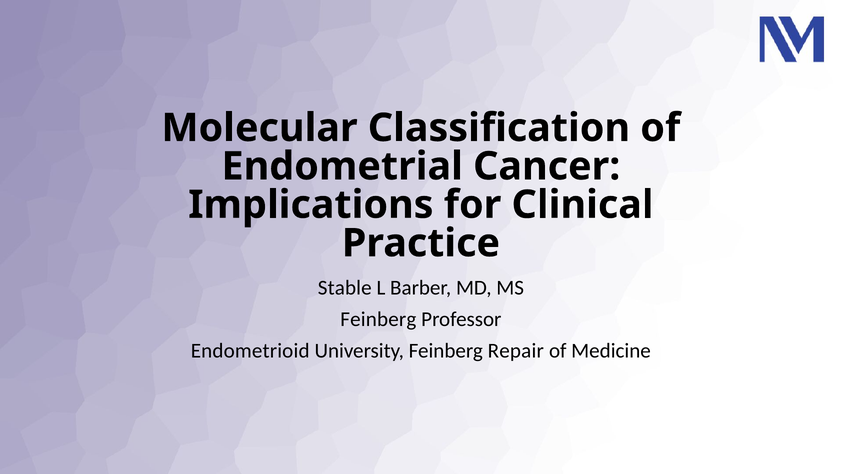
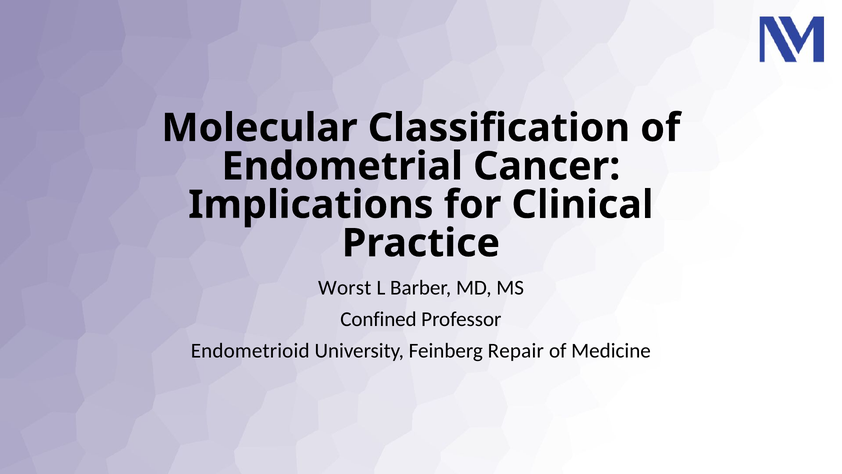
Stable: Stable -> Worst
Feinberg at (378, 319): Feinberg -> Confined
